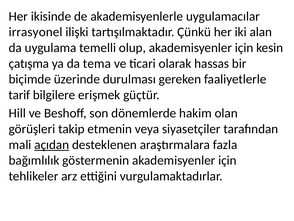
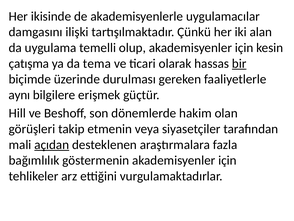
irrasyonel: irrasyonel -> damgasını
bir underline: none -> present
tarif: tarif -> aynı
